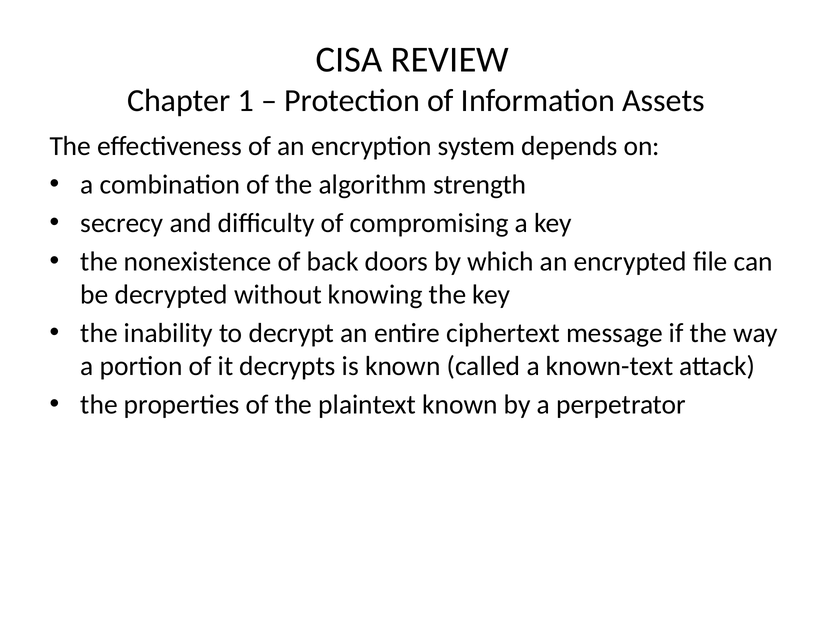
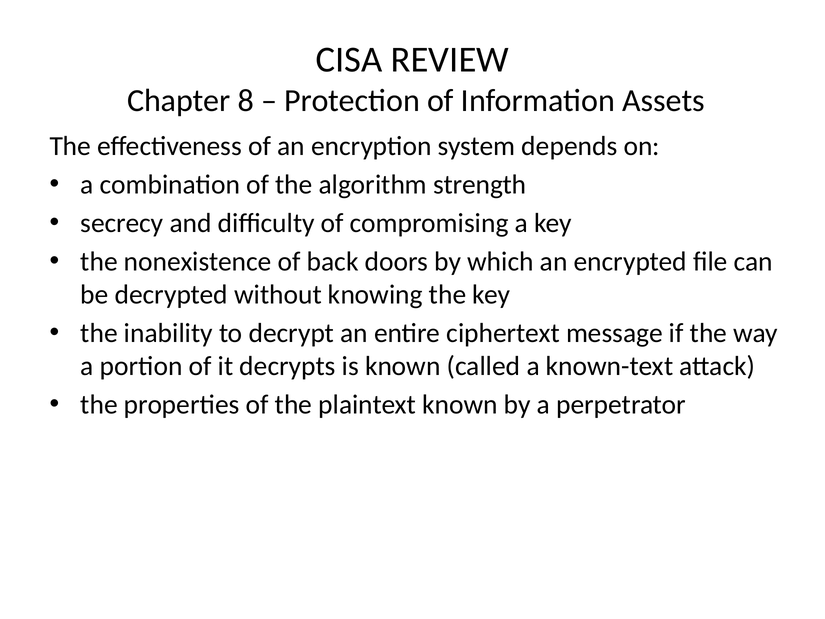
1: 1 -> 8
